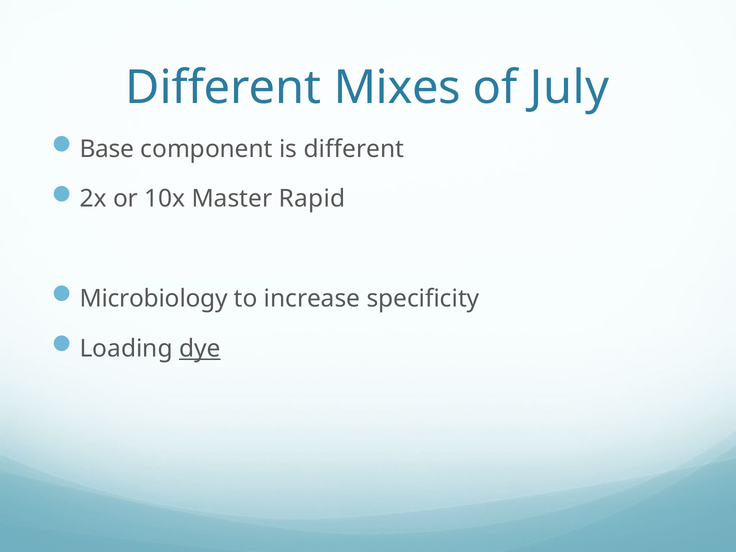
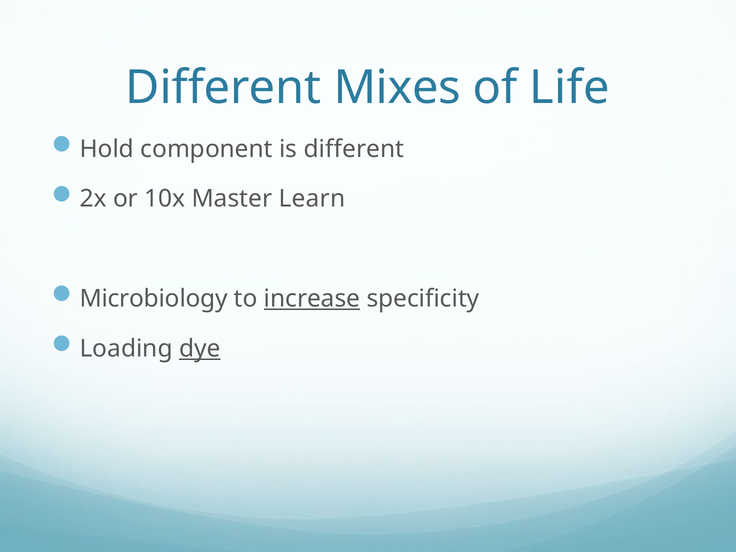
July: July -> Life
Base: Base -> Hold
Rapid: Rapid -> Learn
increase underline: none -> present
